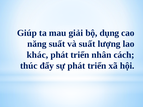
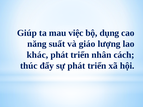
giải: giải -> việc
và suất: suất -> giáo
